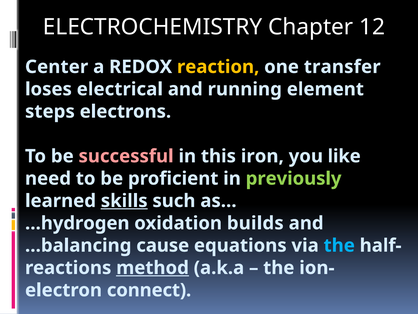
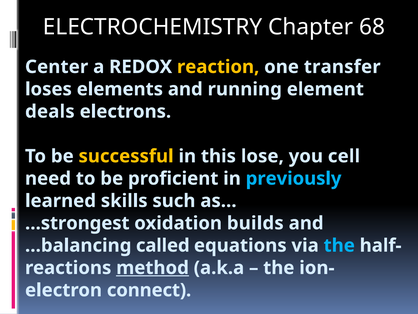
12: 12 -> 68
electrical: electrical -> elements
steps: steps -> deals
successful colour: pink -> yellow
iron: iron -> lose
like: like -> cell
previously colour: light green -> light blue
skills underline: present -> none
…hydrogen: …hydrogen -> …strongest
cause: cause -> called
